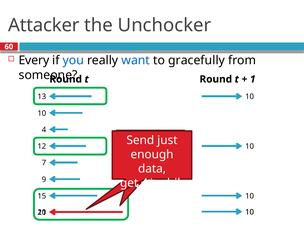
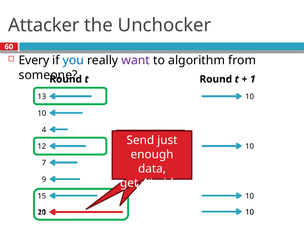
want colour: blue -> purple
gracefully: gracefully -> algorithm
while: while -> video
